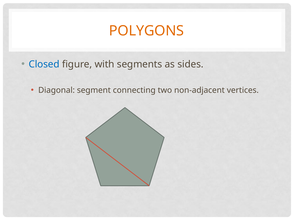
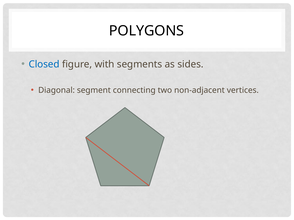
POLYGONS colour: orange -> black
